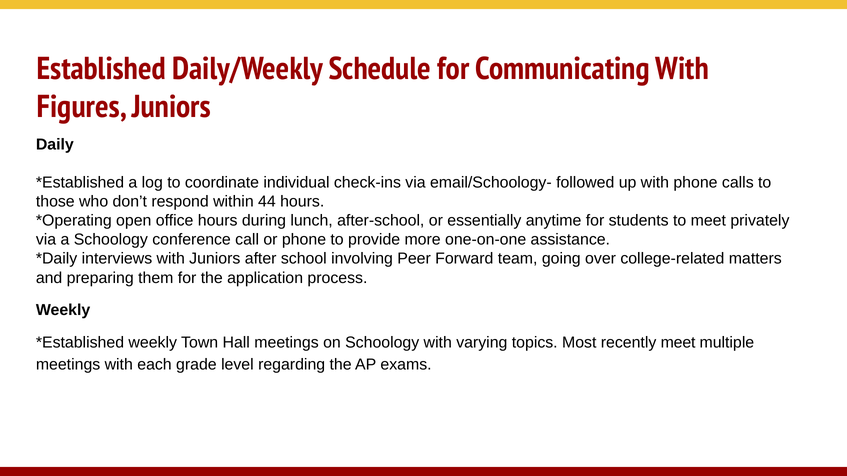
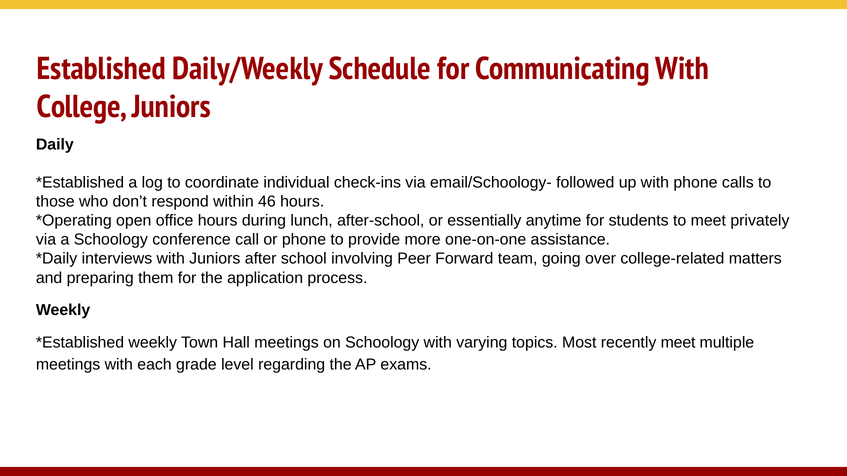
Figures: Figures -> College
44: 44 -> 46
